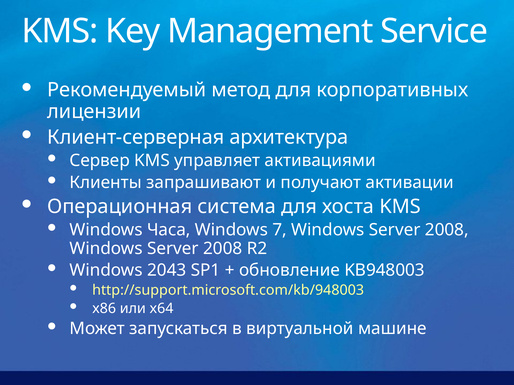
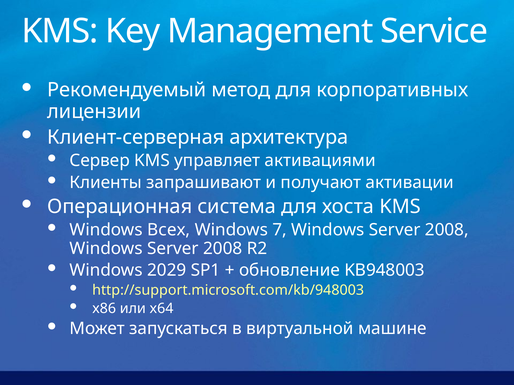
Часа: Часа -> Всех
2043: 2043 -> 2029
